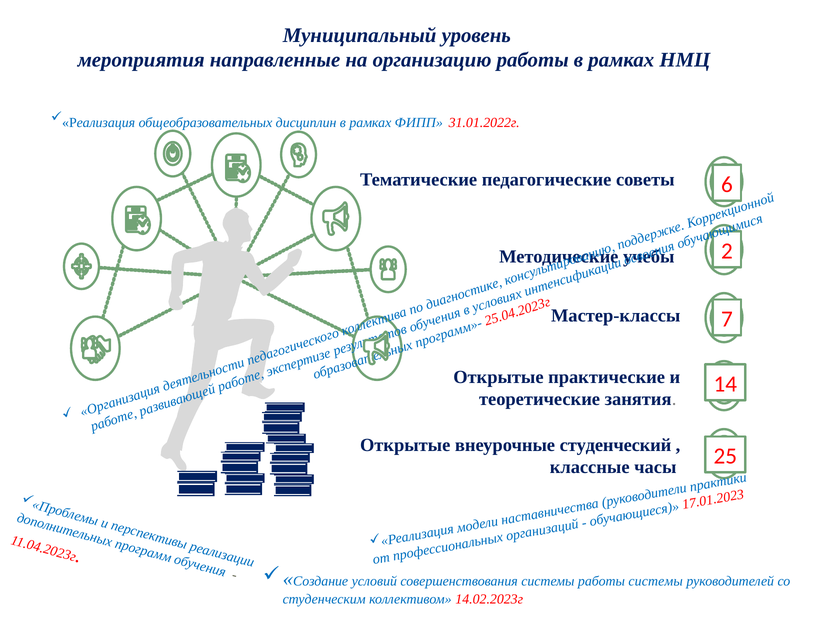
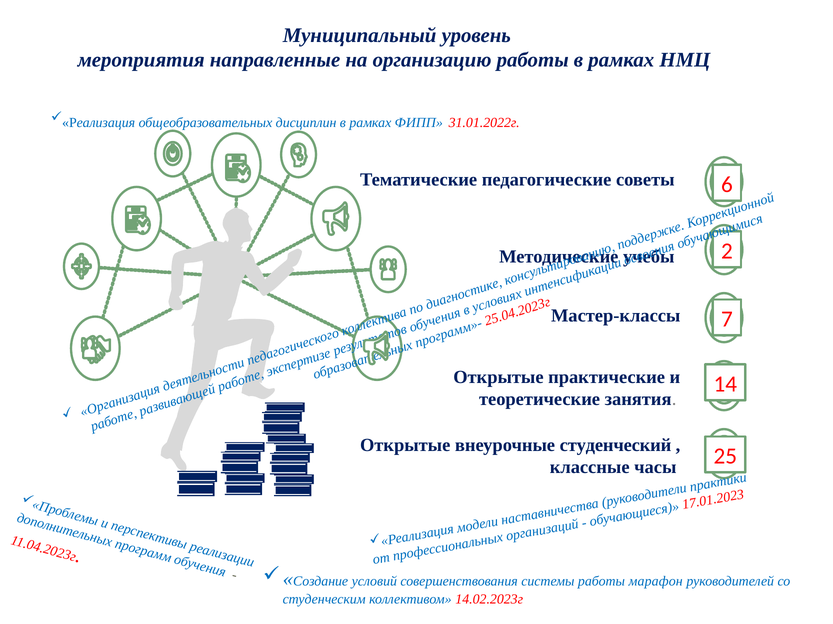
работы системы: системы -> марафон
